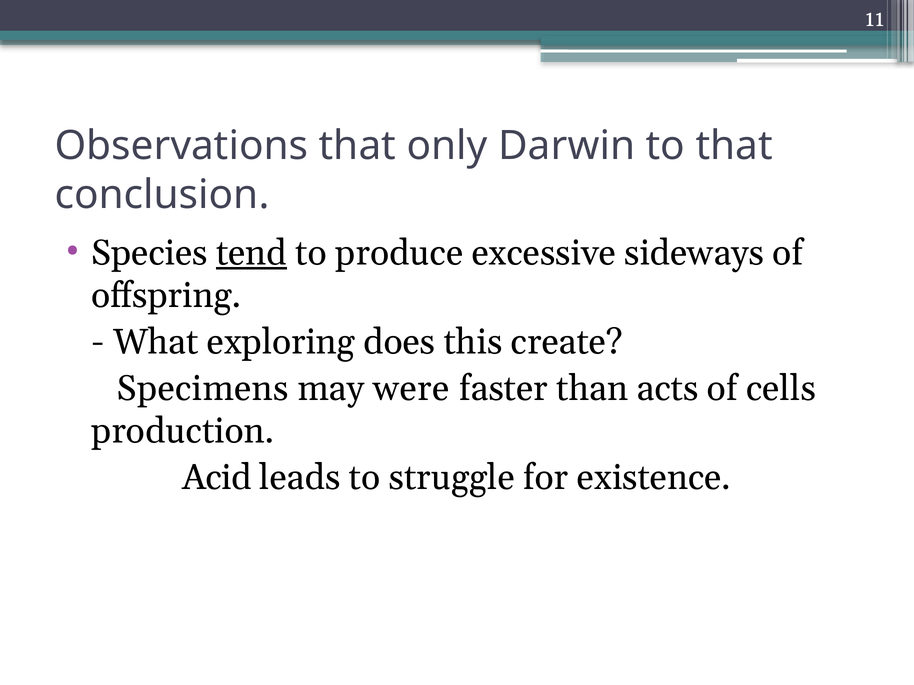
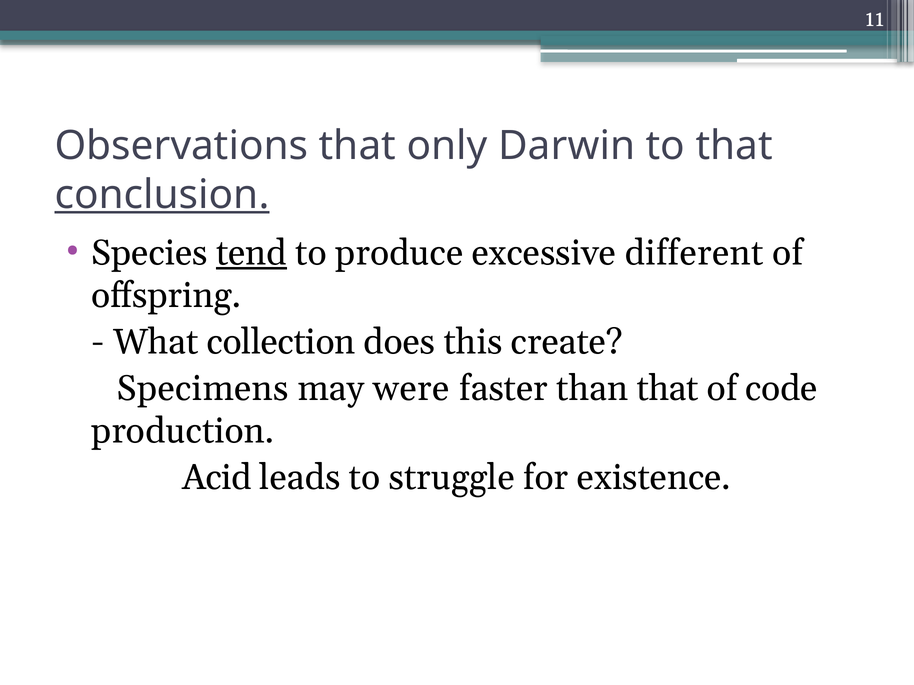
conclusion underline: none -> present
sideways: sideways -> different
exploring: exploring -> collection
than acts: acts -> that
cells: cells -> code
